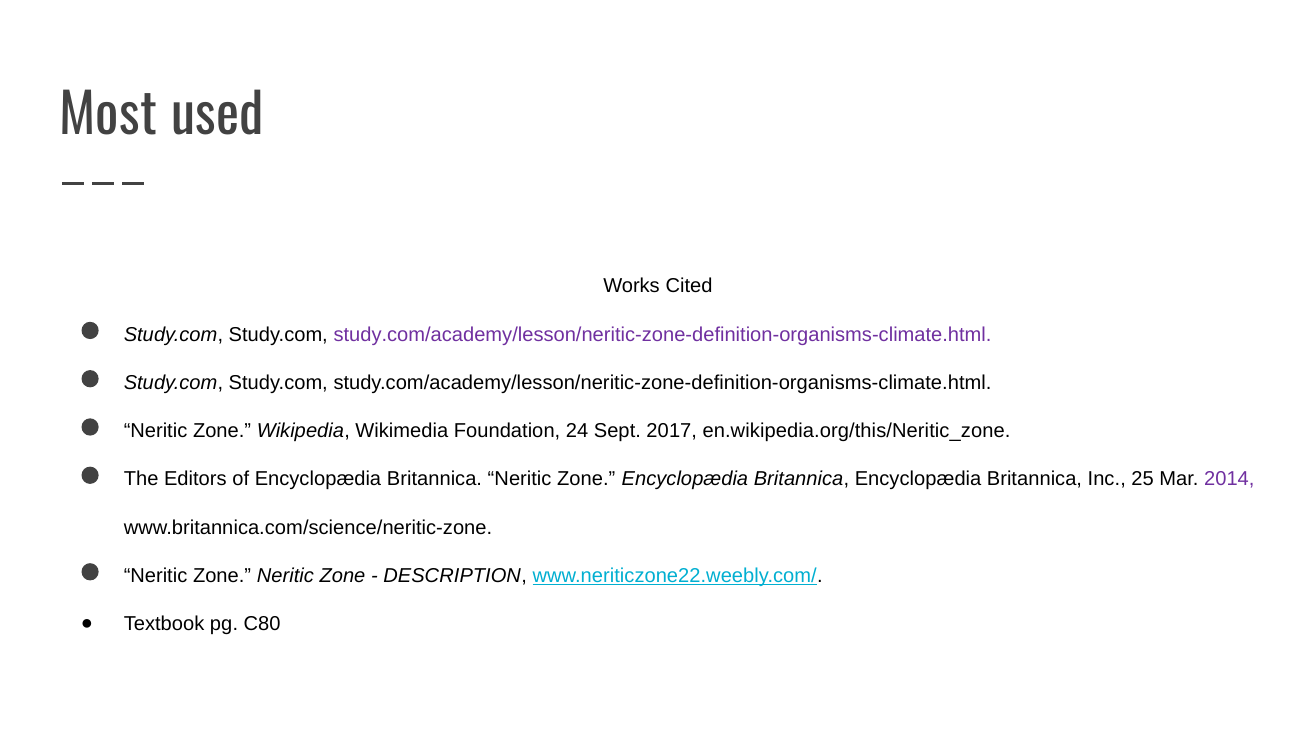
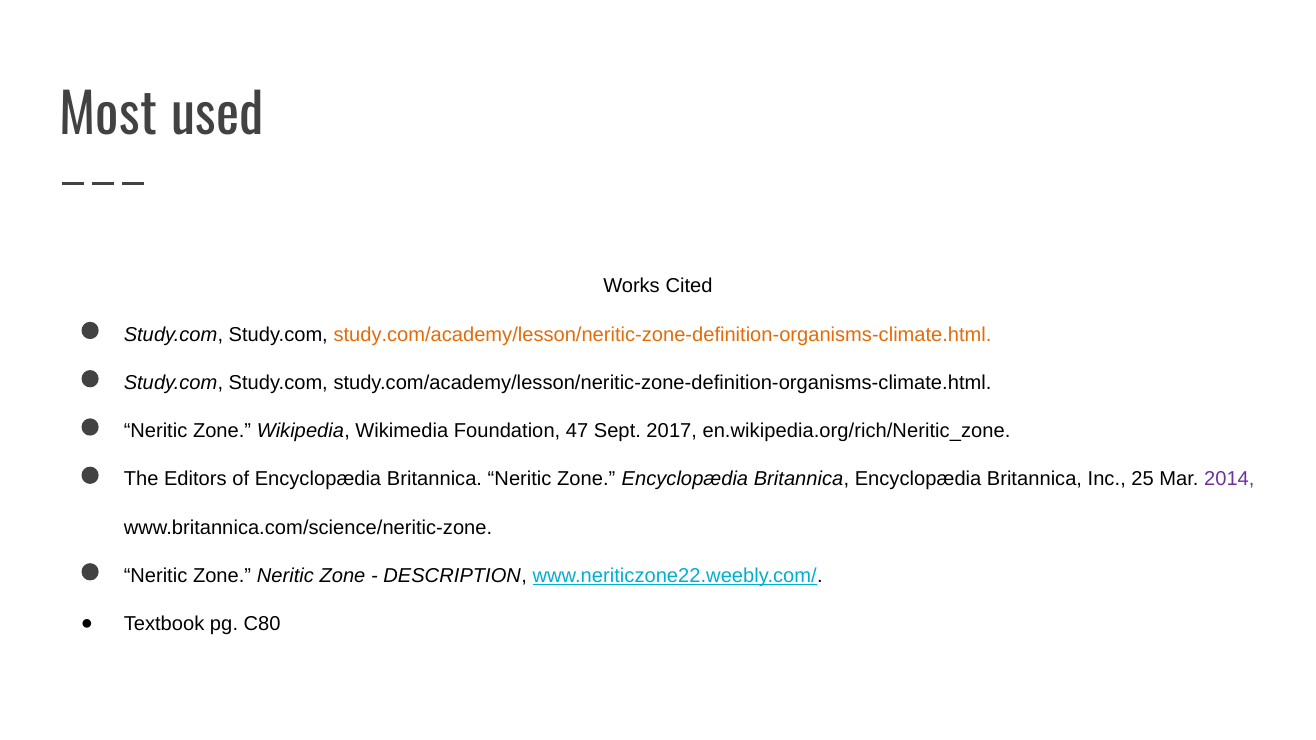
study.com/academy/lesson/neritic-zone-definition-organisms-climate.html at (663, 335) colour: purple -> orange
24: 24 -> 47
en.wikipedia.org/this/Neritic_zone: en.wikipedia.org/this/Neritic_zone -> en.wikipedia.org/rich/Neritic_zone
